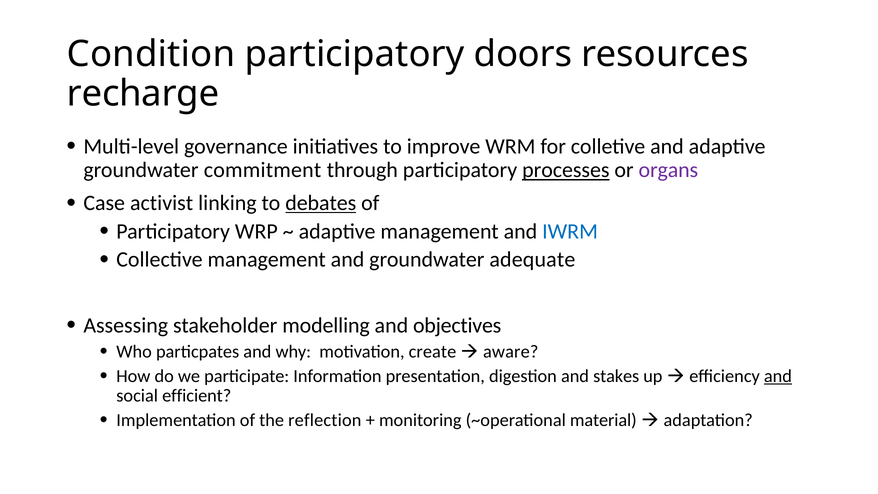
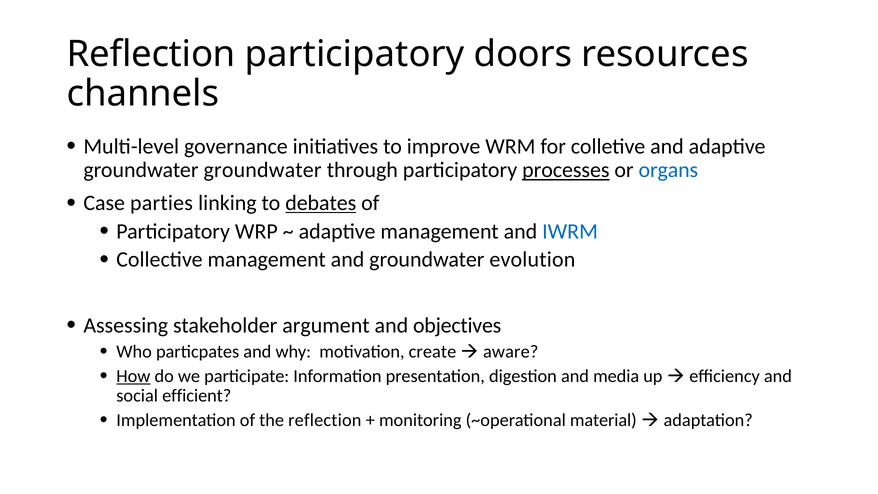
Condition at (151, 54): Condition -> Reflection
recharge: recharge -> channels
groundwater commitment: commitment -> groundwater
organs colour: purple -> blue
activist: activist -> parties
adequate: adequate -> evolution
modelling: modelling -> argument
How underline: none -> present
stakes: stakes -> media
and at (778, 376) underline: present -> none
